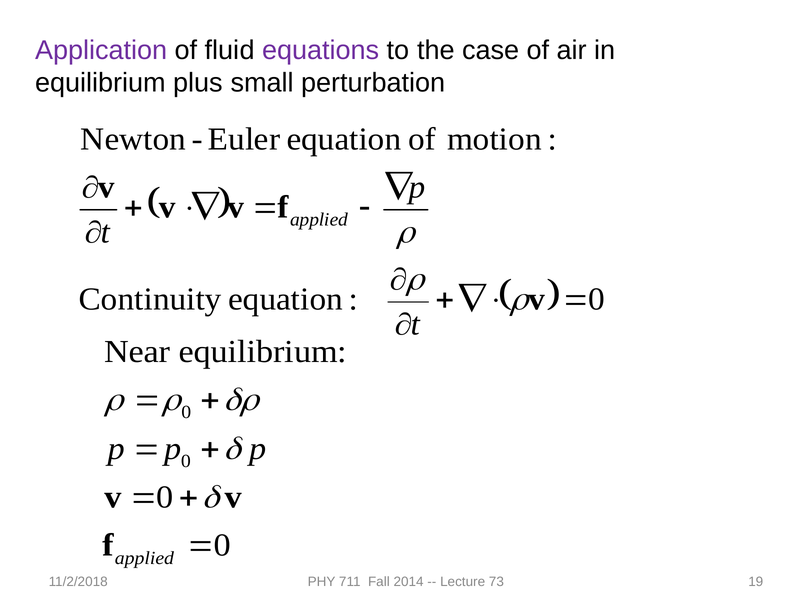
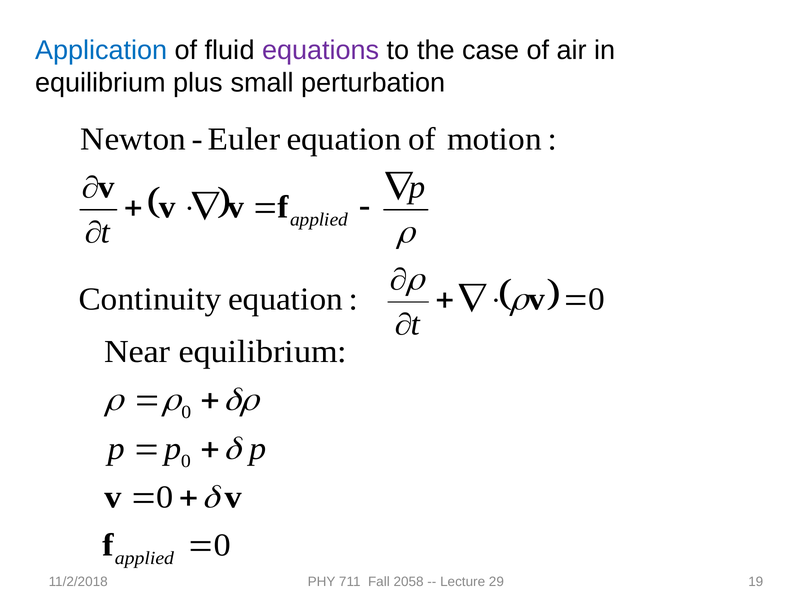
Application colour: purple -> blue
2014: 2014 -> 2058
73: 73 -> 29
